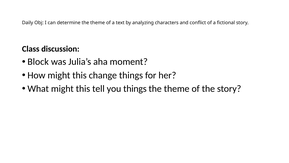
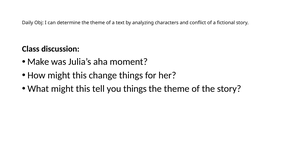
Block: Block -> Make
